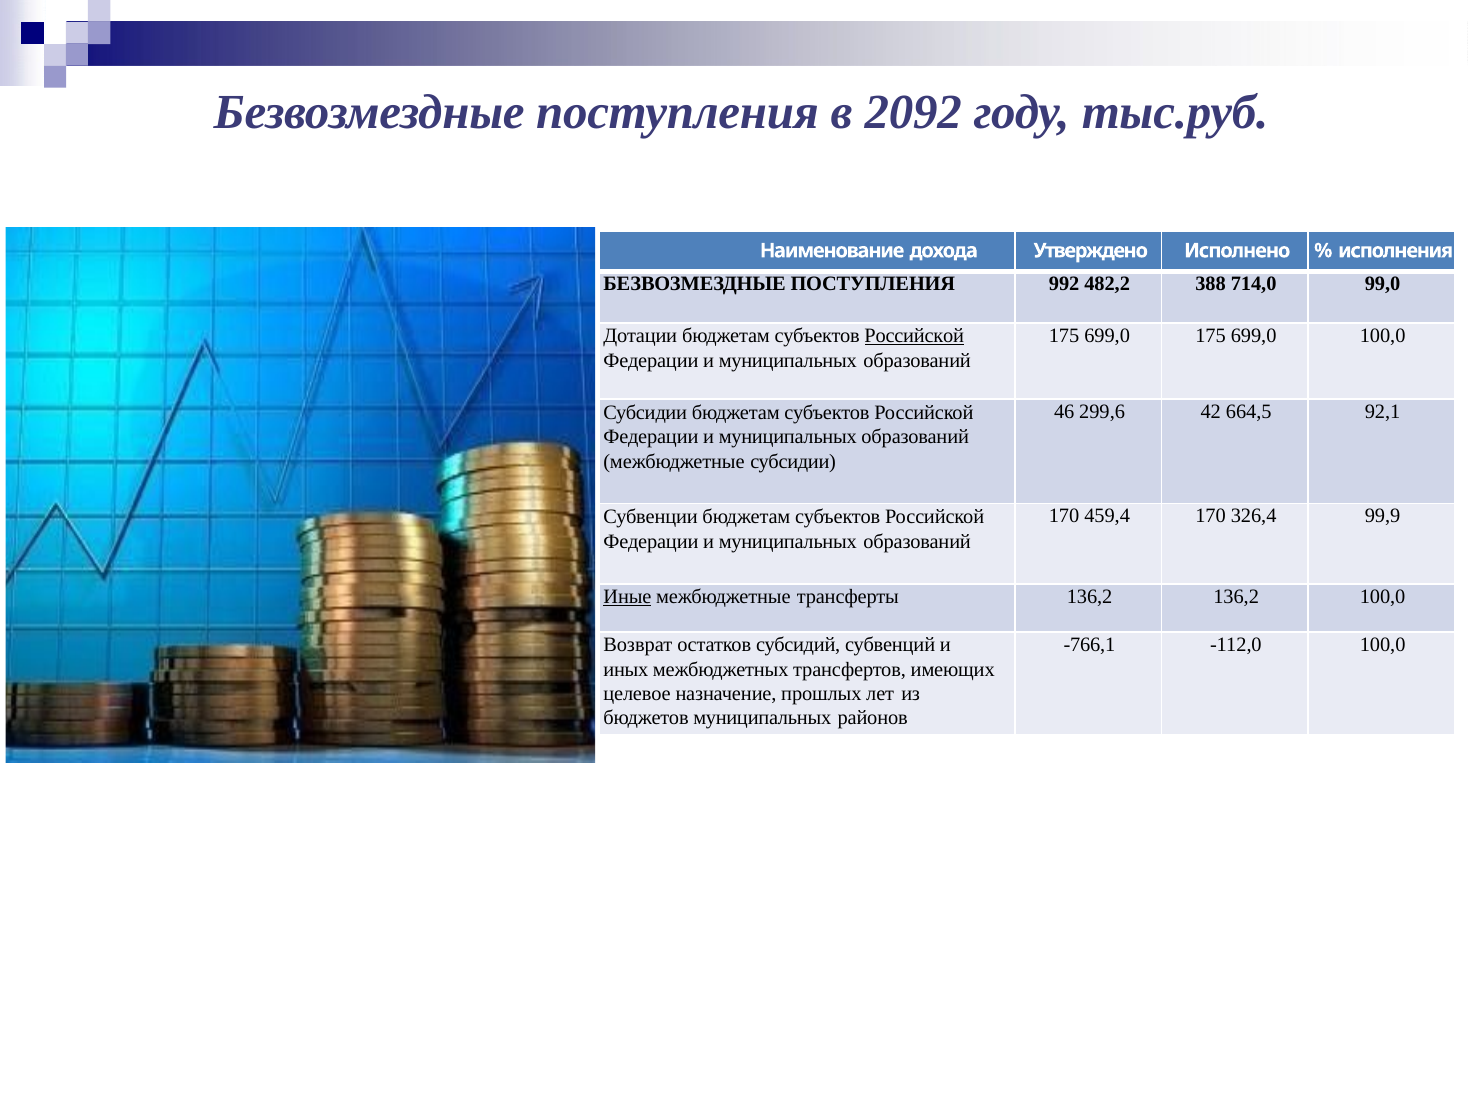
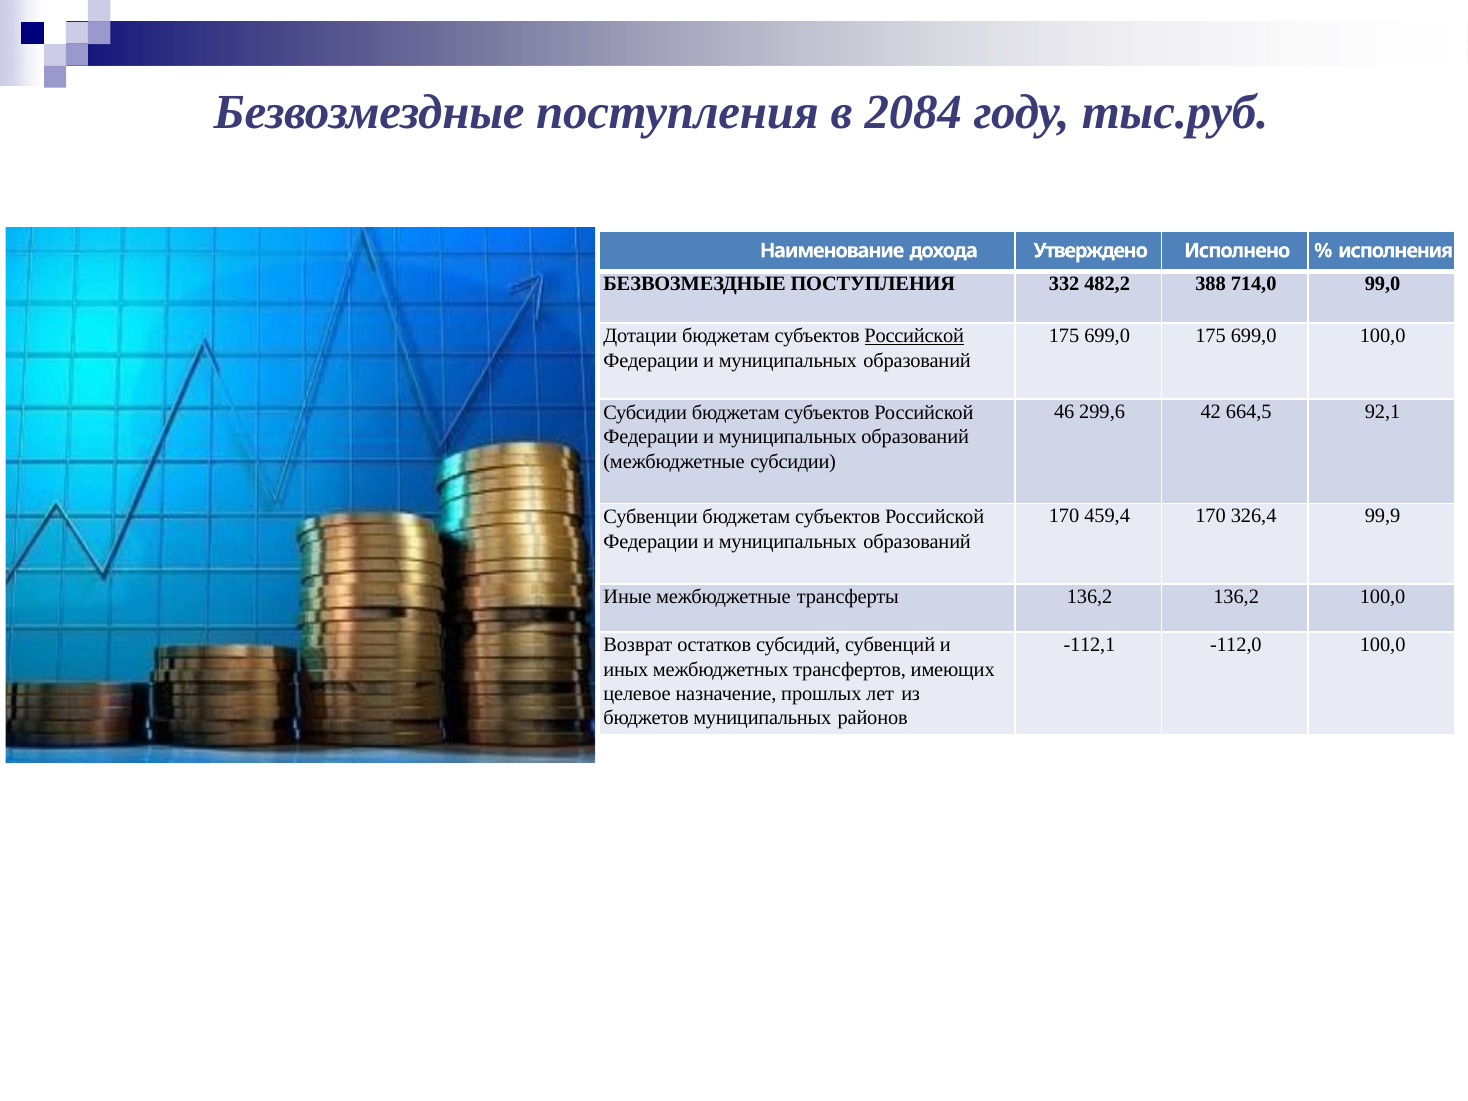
2092: 2092 -> 2084
992: 992 -> 332
Иные underline: present -> none
-766,1: -766,1 -> -112,1
